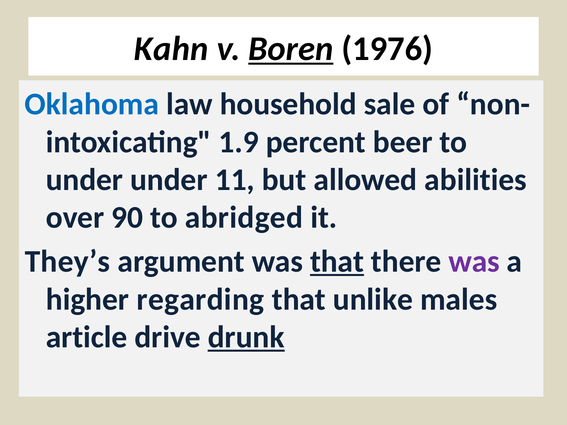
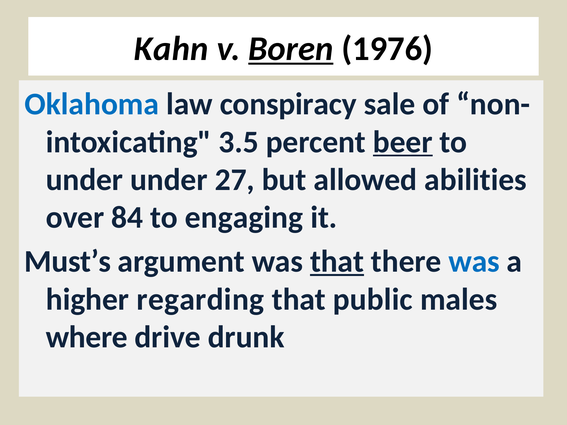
household: household -> conspiracy
1.9: 1.9 -> 3.5
beer underline: none -> present
11: 11 -> 27
90: 90 -> 84
abridged: abridged -> engaging
They’s: They’s -> Must’s
was at (474, 262) colour: purple -> blue
unlike: unlike -> public
article: article -> where
drunk underline: present -> none
